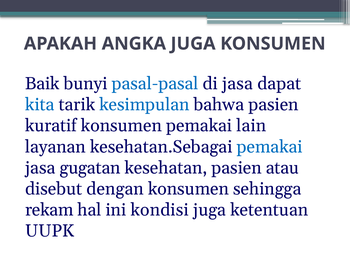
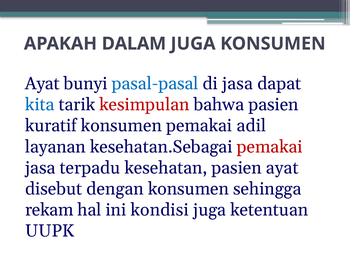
ANGKA: ANGKA -> DALAM
Baik at (42, 83): Baik -> Ayat
kesimpulan colour: blue -> red
lain: lain -> adil
pemakai at (270, 146) colour: blue -> red
gugatan: gugatan -> terpadu
pasien atau: atau -> ayat
